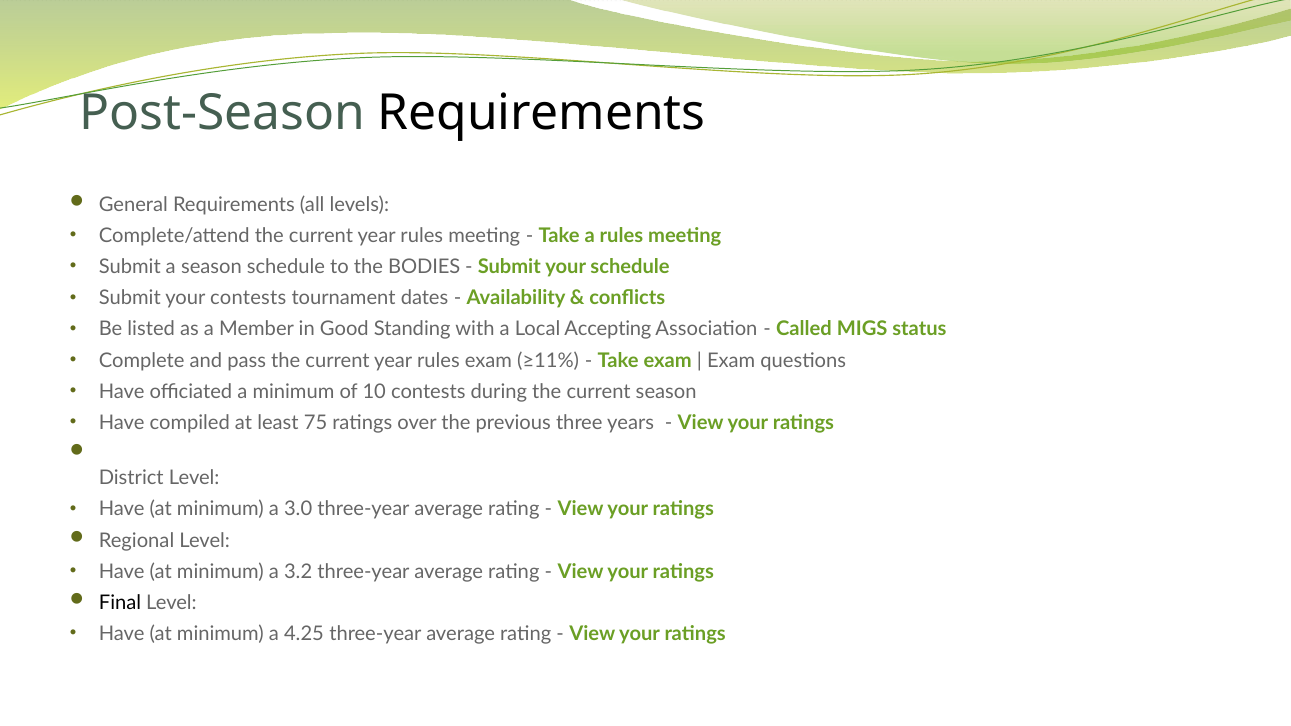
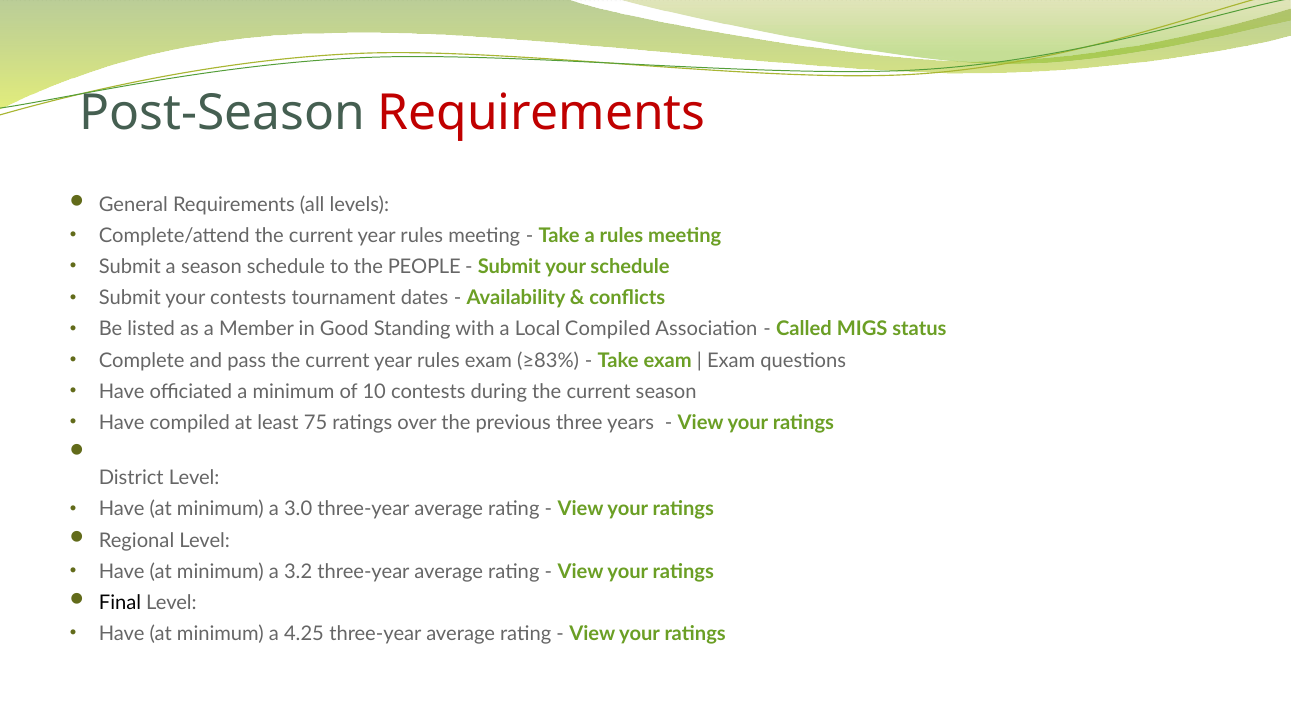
Requirements at (542, 113) colour: black -> red
BODIES: BODIES -> PEOPLE
Local Accepting: Accepting -> Compiled
≥11%: ≥11% -> ≥83%
